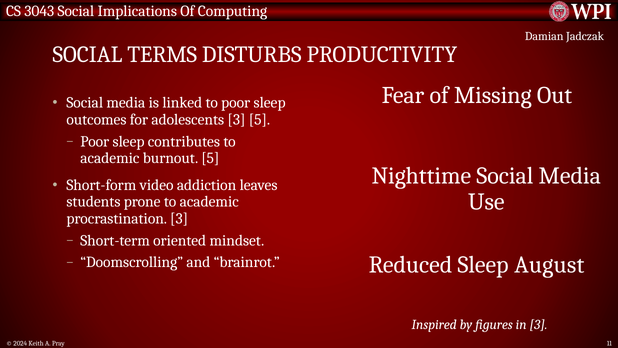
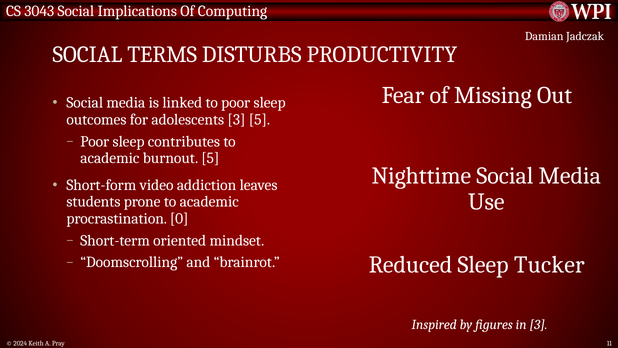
procrastination 3: 3 -> 0
August: August -> Tucker
